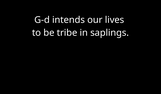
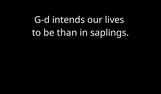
tribe: tribe -> than
